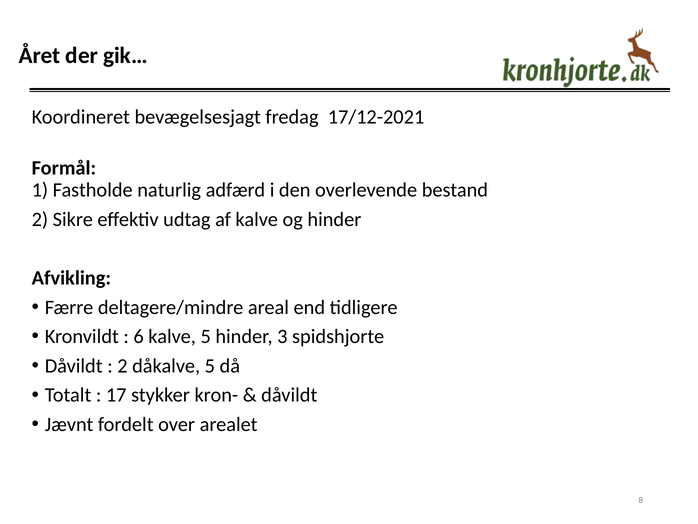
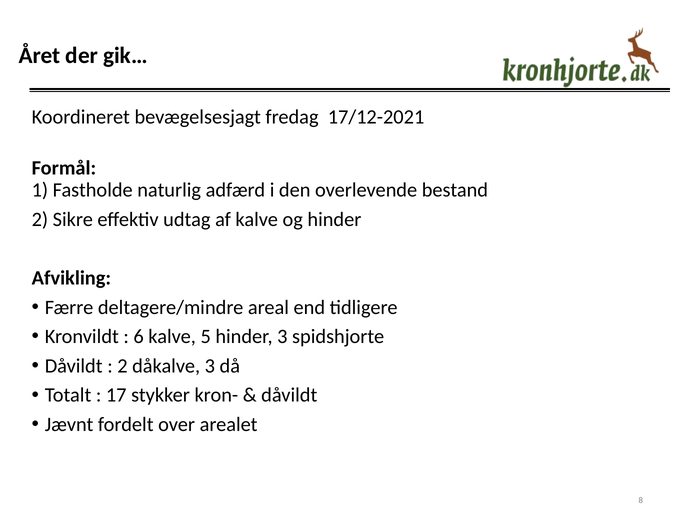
dåkalve 5: 5 -> 3
